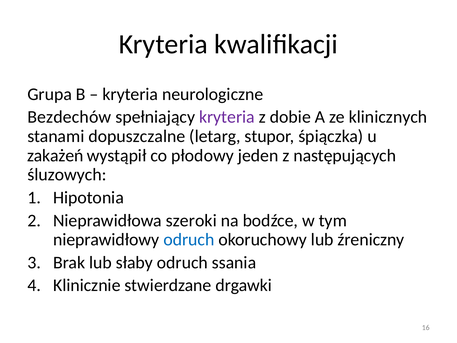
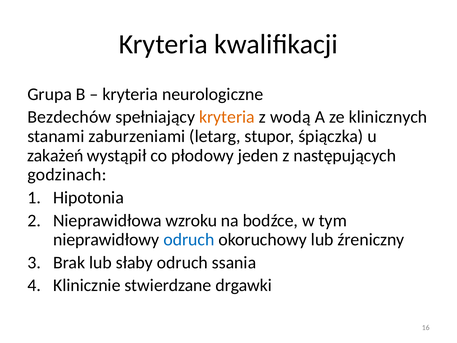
kryteria at (227, 117) colour: purple -> orange
dobie: dobie -> wodą
dopuszczalne: dopuszczalne -> zaburzeniami
śluzowych: śluzowych -> godzinach
szeroki: szeroki -> wzroku
